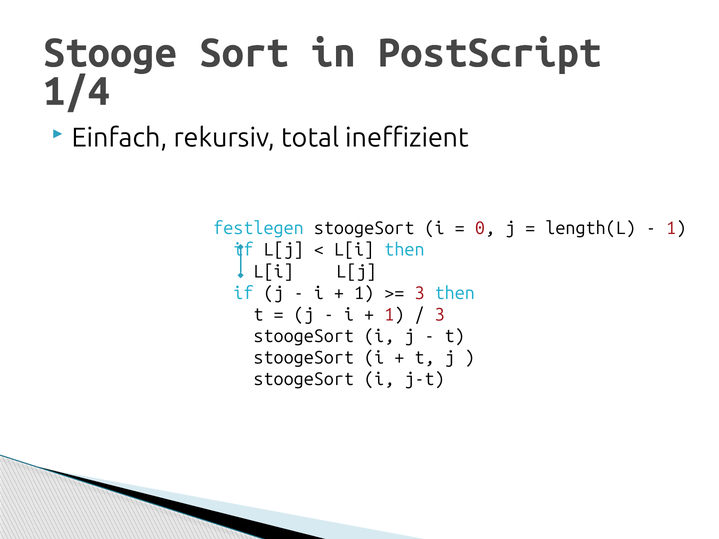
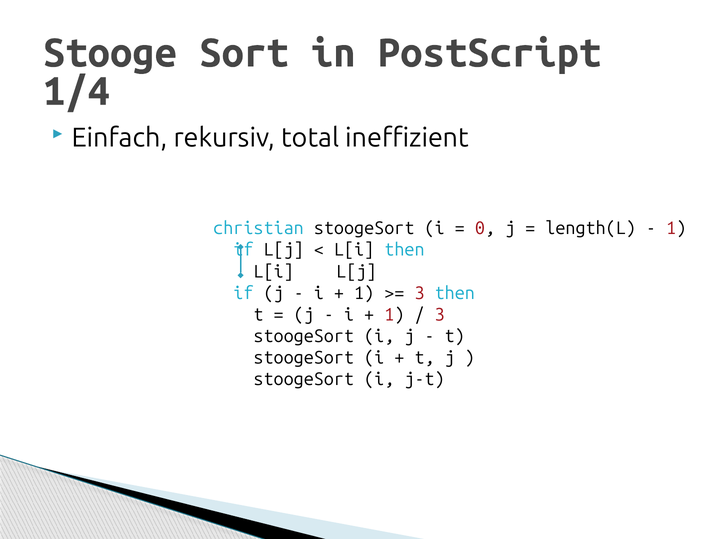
festlegen: festlegen -> christian
